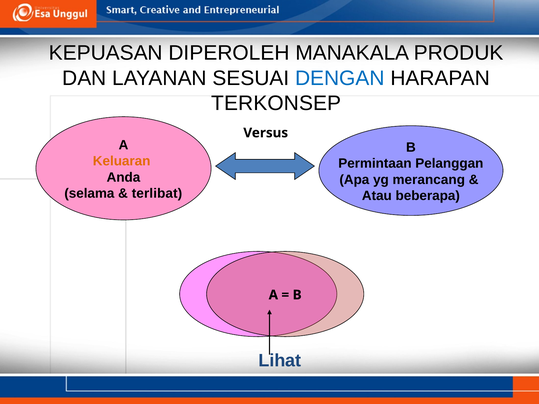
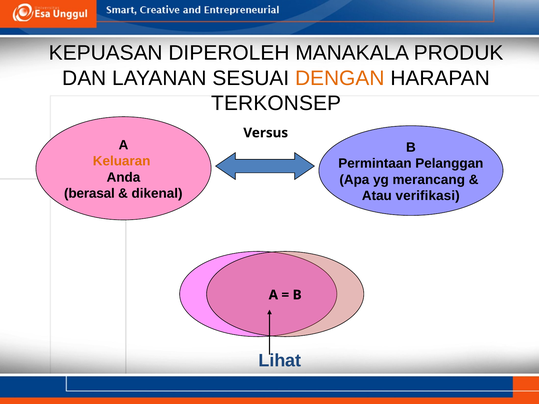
DENGAN colour: blue -> orange
selama: selama -> berasal
terlibat: terlibat -> dikenal
beberapa: beberapa -> verifikasi
